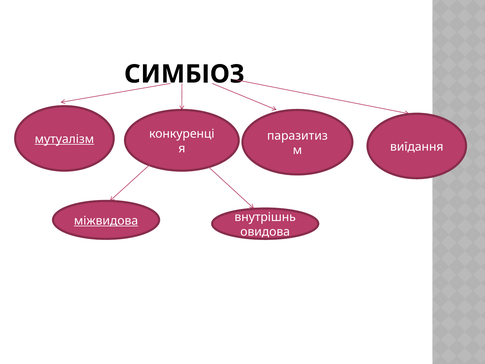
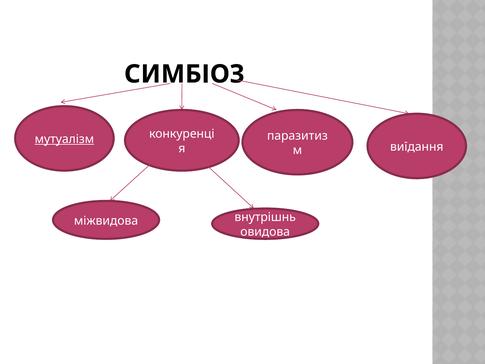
міжвидова underline: present -> none
